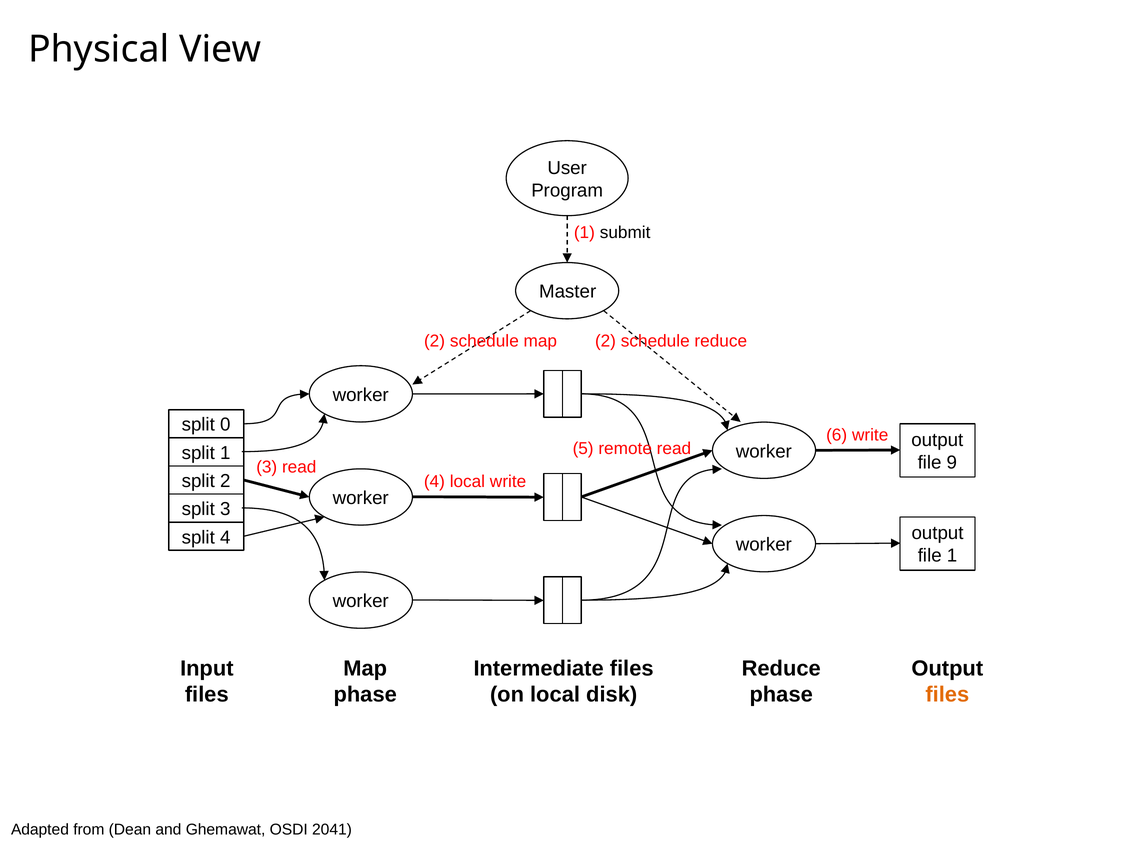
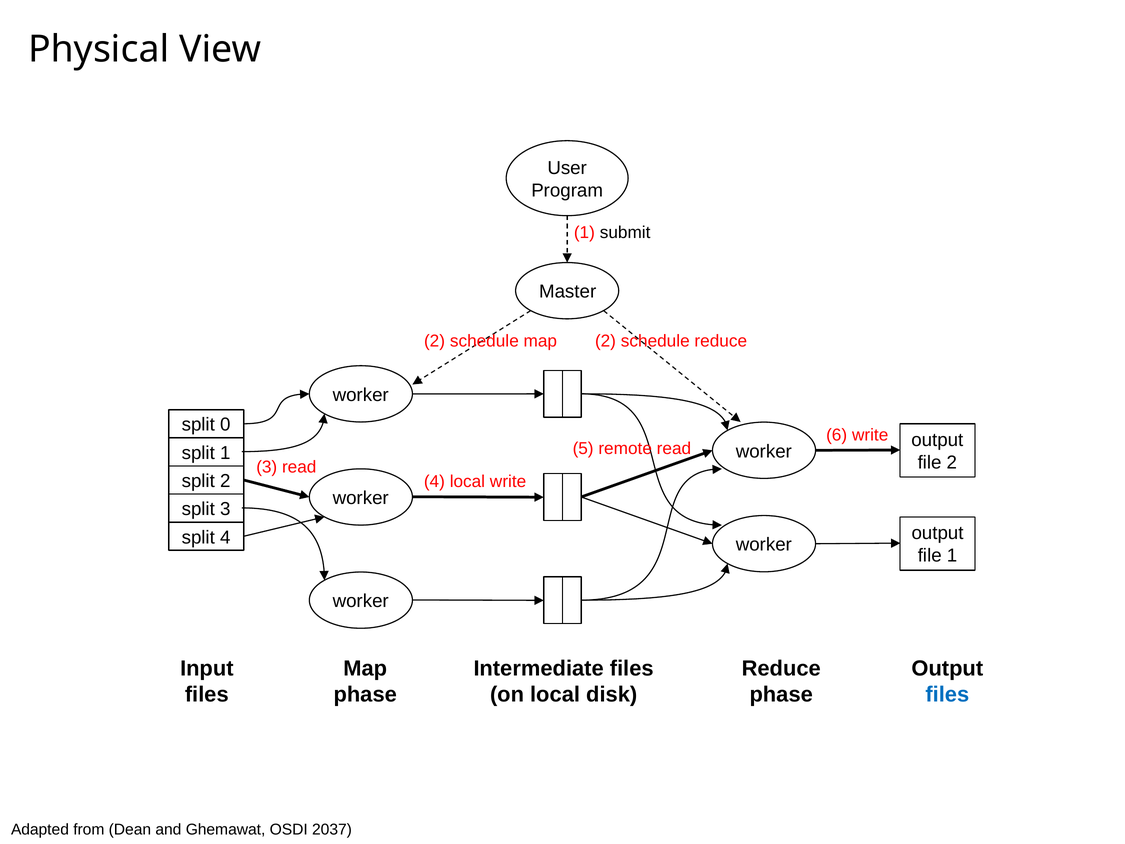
file 9: 9 -> 2
files at (947, 694) colour: orange -> blue
2041: 2041 -> 2037
